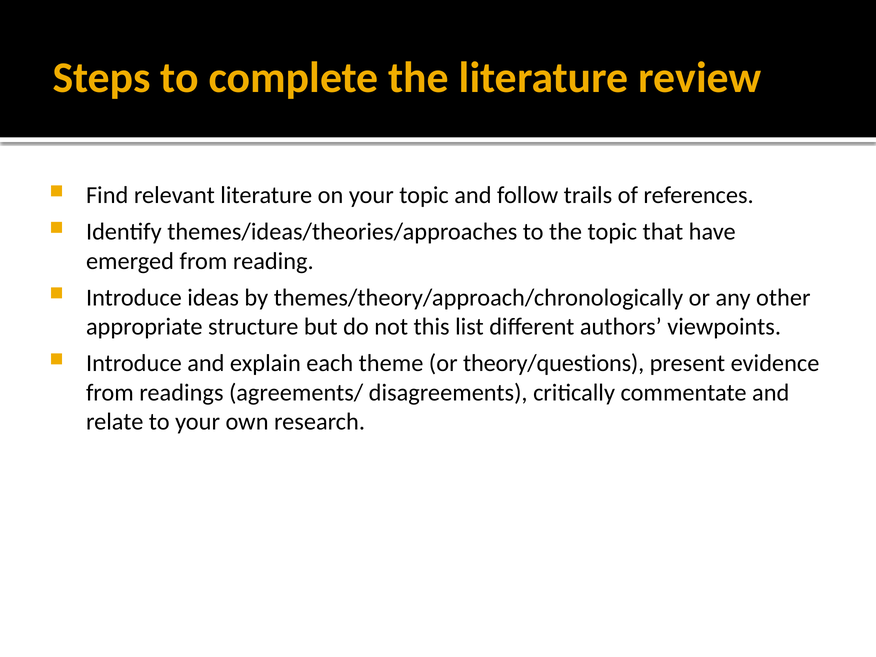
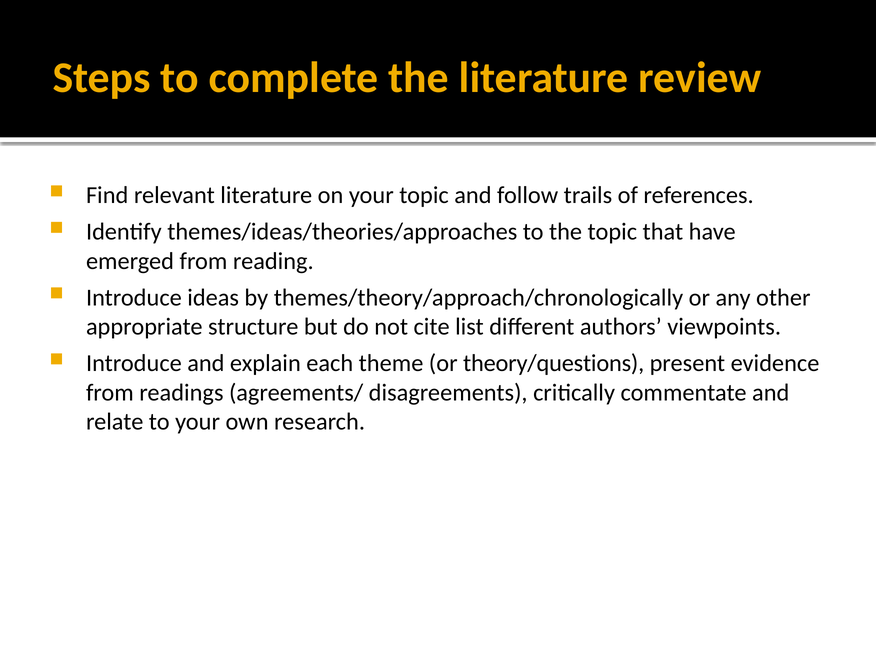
this: this -> cite
